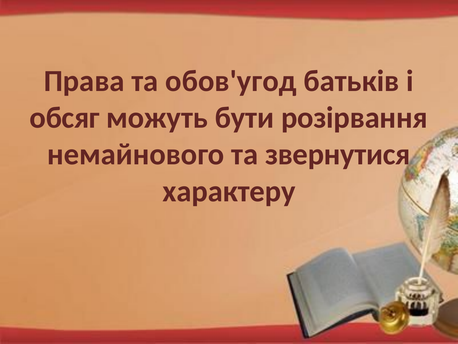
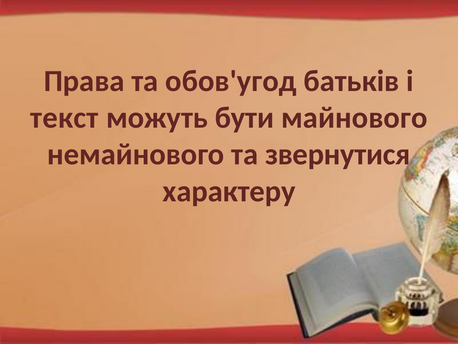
обсяг: обсяг -> текст
розірвання: розірвання -> майнового
